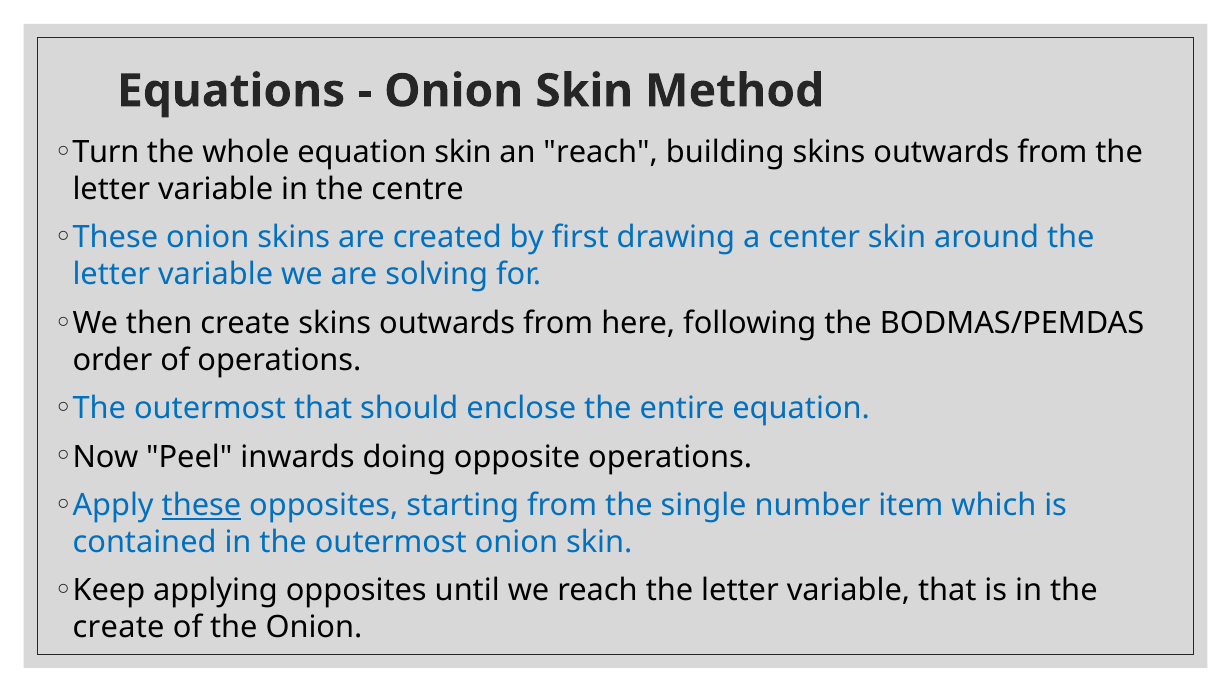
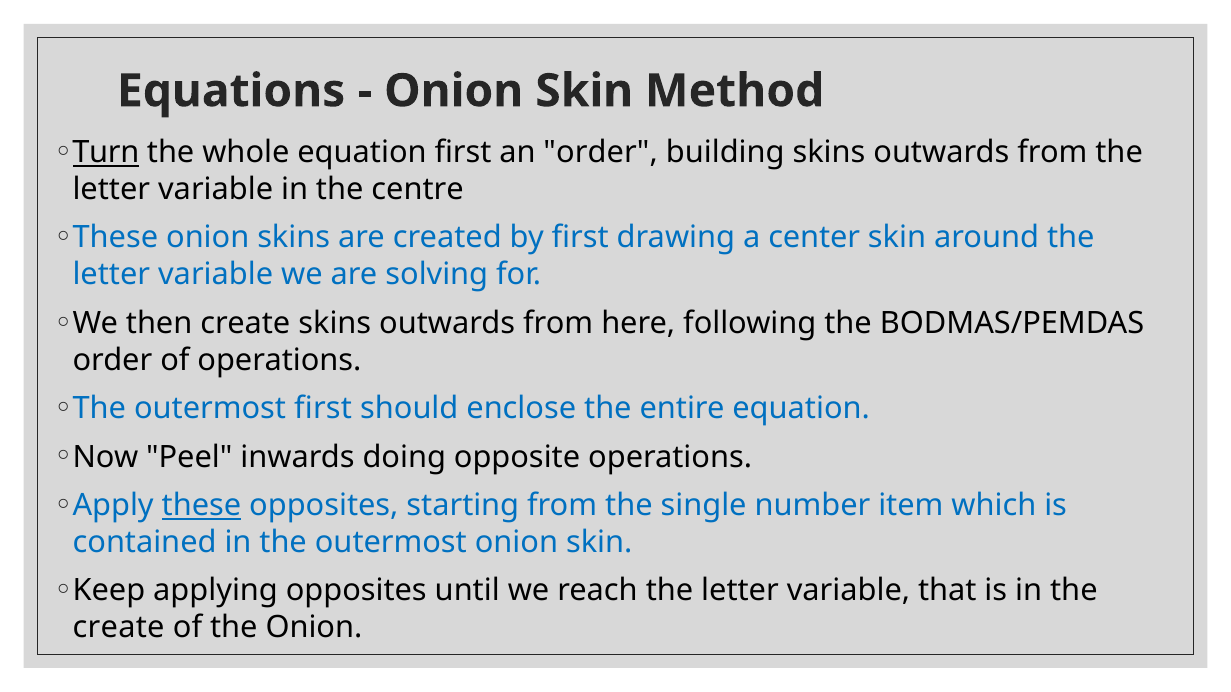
Turn underline: none -> present
equation skin: skin -> first
an reach: reach -> order
outermost that: that -> first
